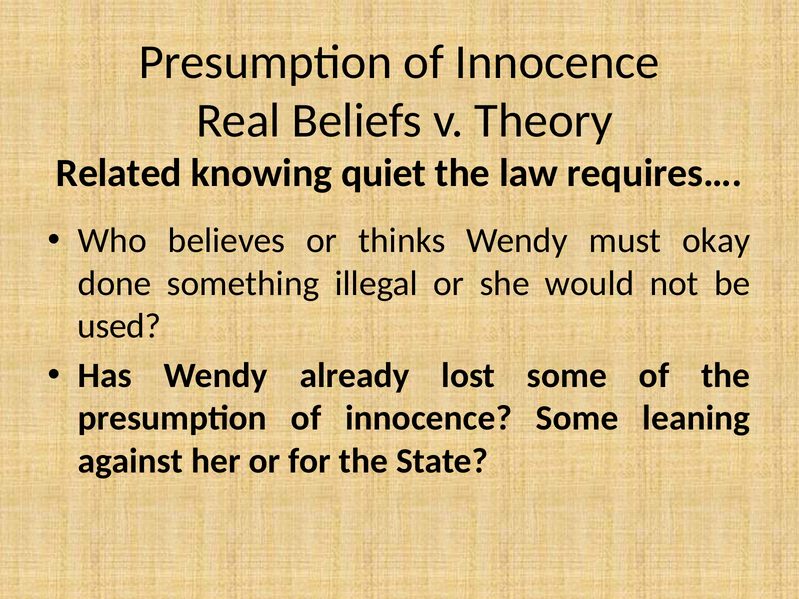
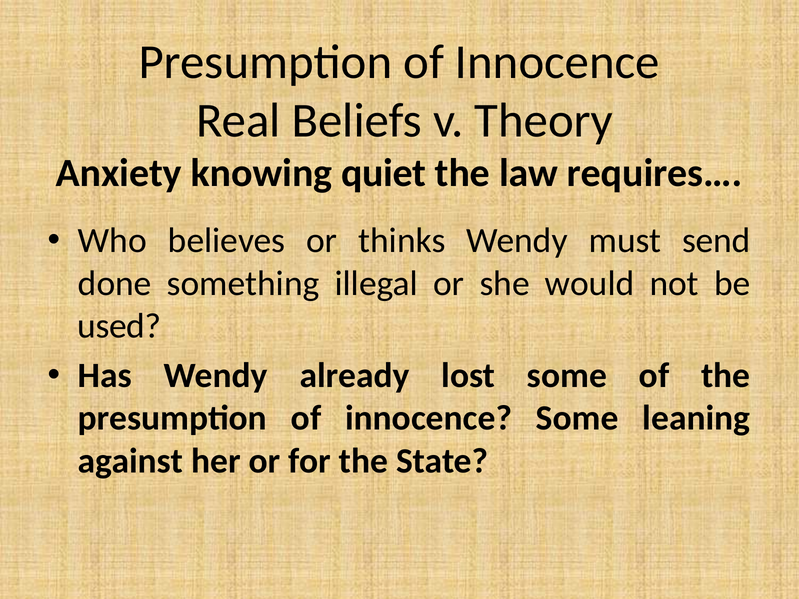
Related: Related -> Anxiety
okay: okay -> send
